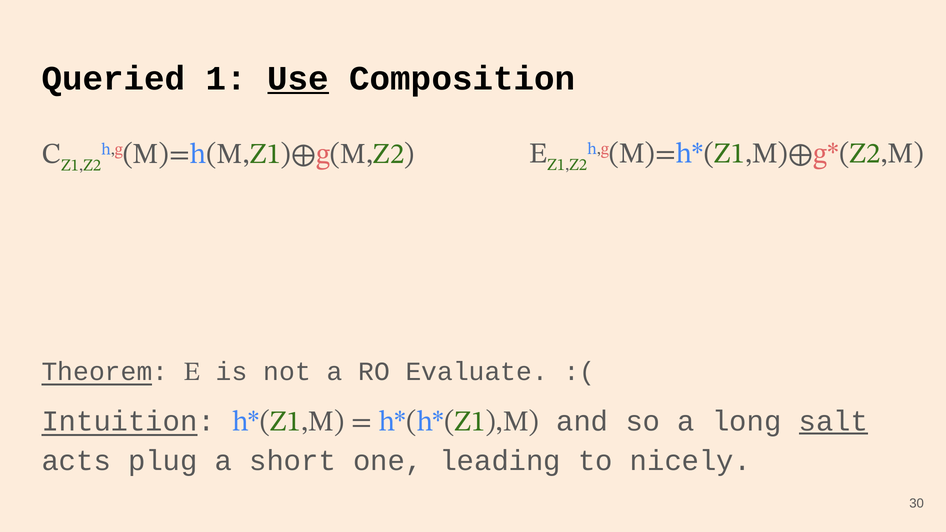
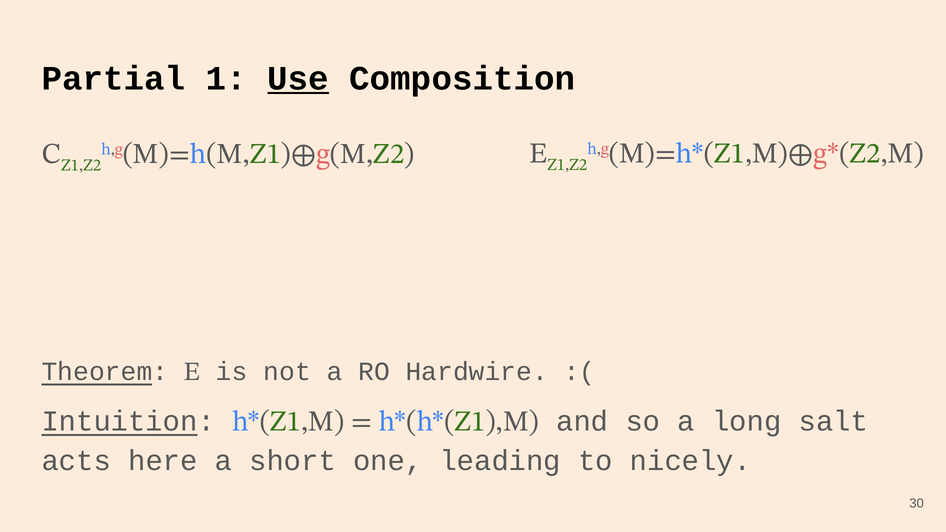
Queried: Queried -> Partial
Evaluate: Evaluate -> Hardwire
salt underline: present -> none
plug: plug -> here
